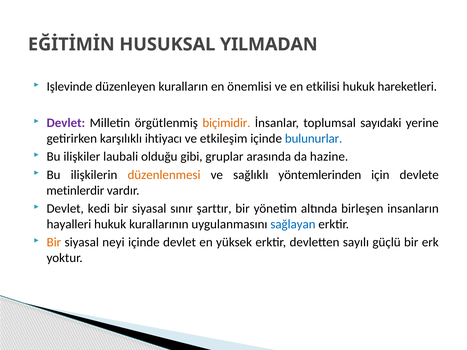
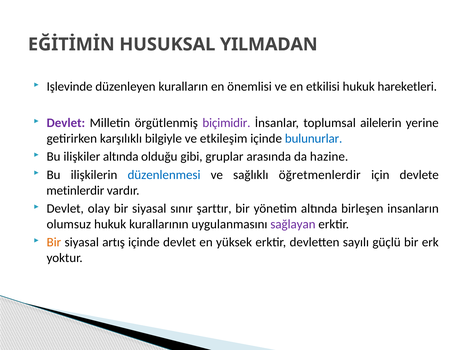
biçimidir colour: orange -> purple
sayıdaki: sayıdaki -> ailelerin
ihtiyacı: ihtiyacı -> bilgiyle
ilişkiler laubali: laubali -> altında
düzenlenmesi colour: orange -> blue
yöntemlerinden: yöntemlerinden -> öğretmenlerdir
kedi: kedi -> olay
hayalleri: hayalleri -> olumsuz
sağlayan colour: blue -> purple
neyi: neyi -> artış
